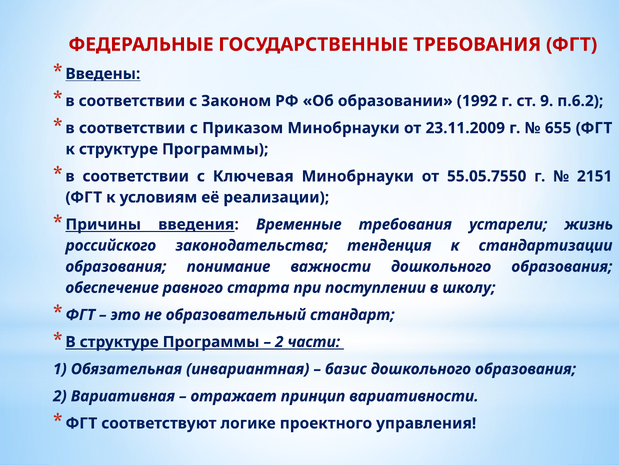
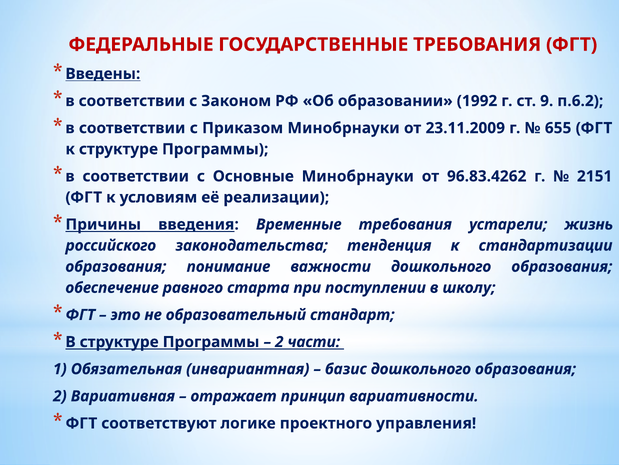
Ключевая: Ключевая -> Основные
55.05.7550: 55.05.7550 -> 96.83.4262
